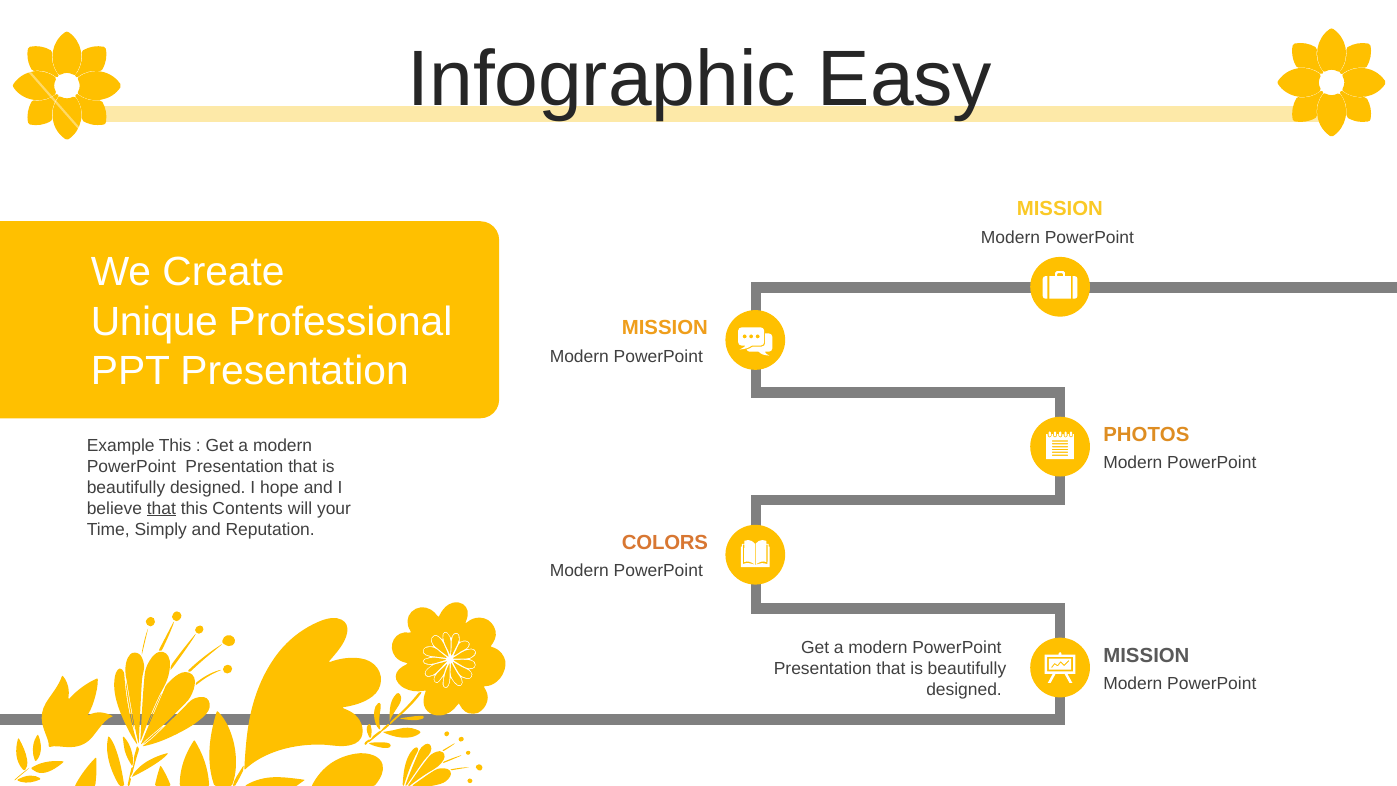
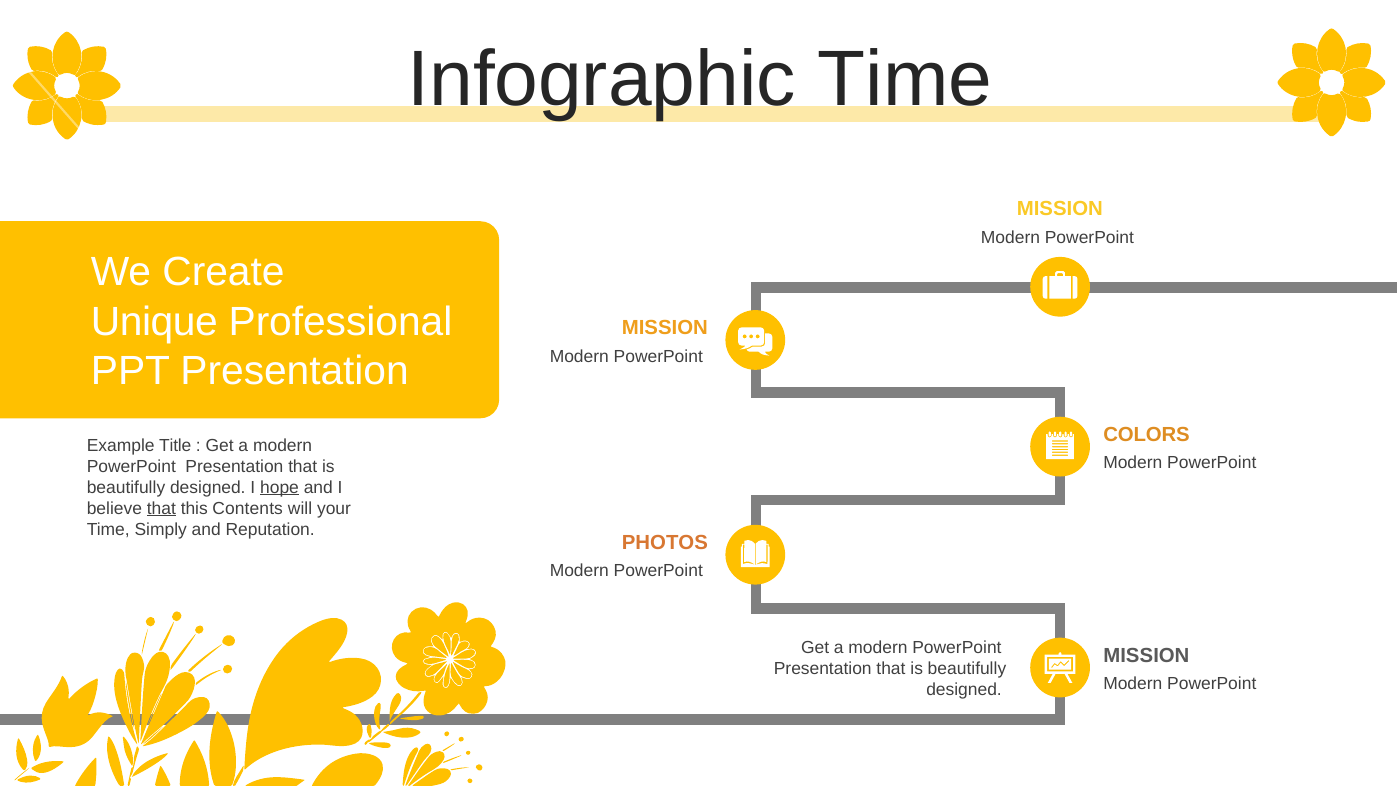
Easy at (905, 80): Easy -> Time
PHOTOS: PHOTOS -> COLORS
Example This: This -> Title
hope underline: none -> present
COLORS: COLORS -> PHOTOS
